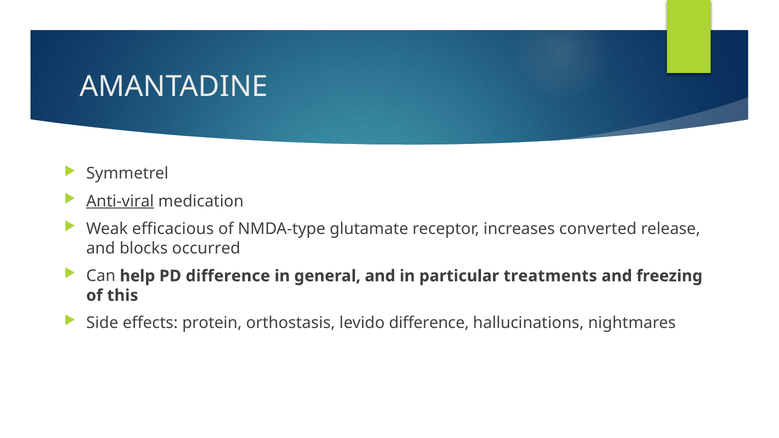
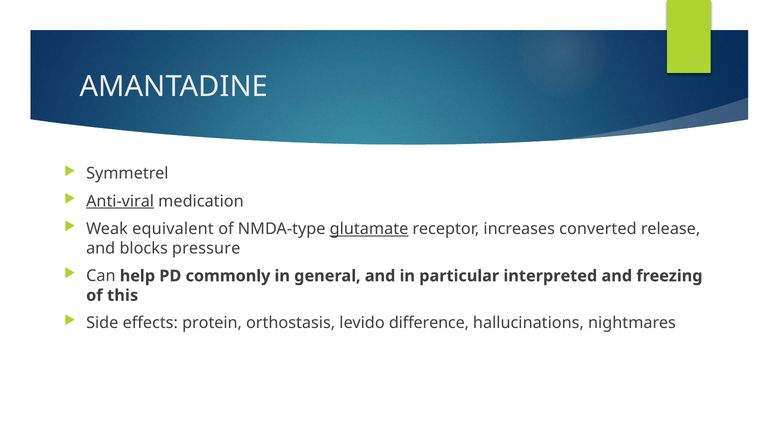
efficacious: efficacious -> equivalent
glutamate underline: none -> present
occurred: occurred -> pressure
PD difference: difference -> commonly
treatments: treatments -> interpreted
